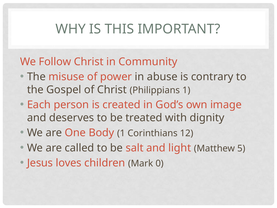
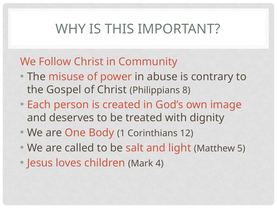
Philippians 1: 1 -> 8
0: 0 -> 4
